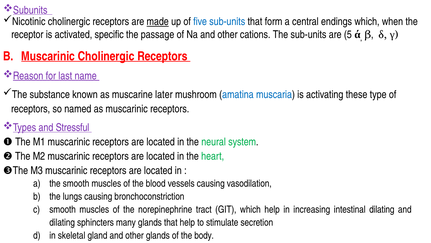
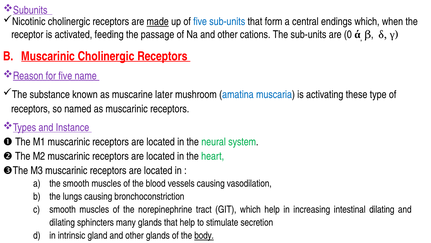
specific: specific -> feeding
5: 5 -> 0
for last: last -> five
Stressful: Stressful -> Instance
skeletal: skeletal -> intrinsic
body underline: none -> present
